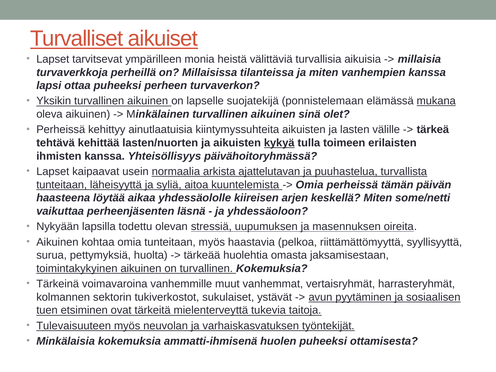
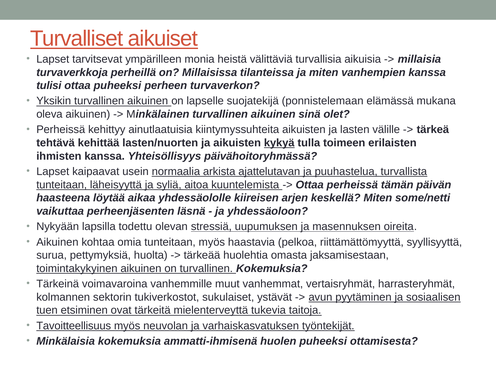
lapsi: lapsi -> tulisi
mukana underline: present -> none
Omia at (310, 185): Omia -> Ottaa
Tulevaisuuteen: Tulevaisuuteen -> Tavoitteellisuus
